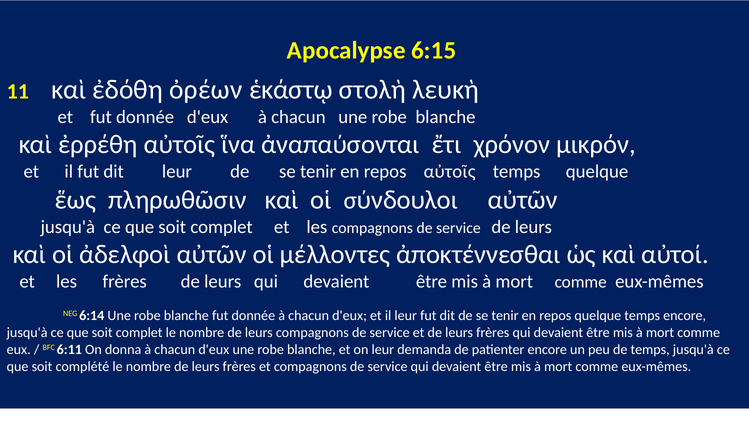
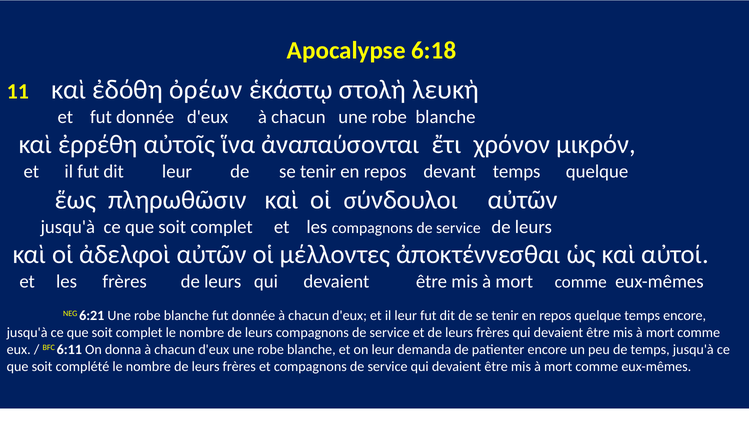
6:15: 6:15 -> 6:18
repos αὐτοῖς: αὐτοῖς -> devant
6:14: 6:14 -> 6:21
